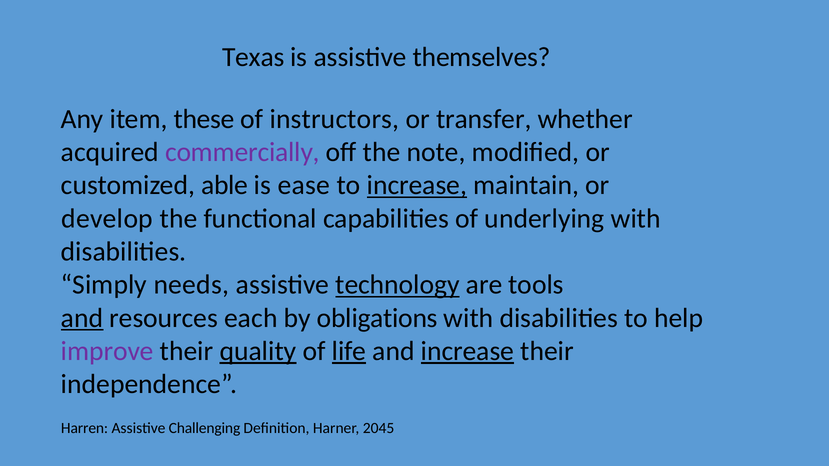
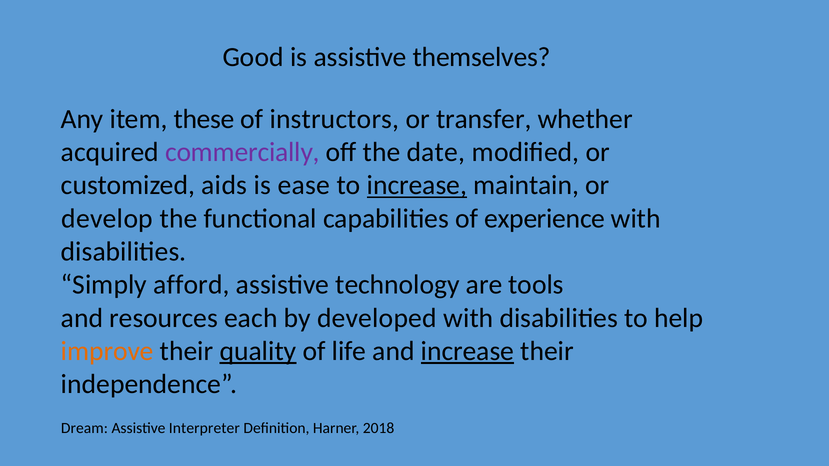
Texas: Texas -> Good
note: note -> date
able: able -> aids
underlying: underlying -> experience
needs: needs -> afford
technology underline: present -> none
and at (82, 318) underline: present -> none
obligations: obligations -> developed
improve colour: purple -> orange
life underline: present -> none
Harren: Harren -> Dream
Challenging: Challenging -> Interpreter
2045: 2045 -> 2018
